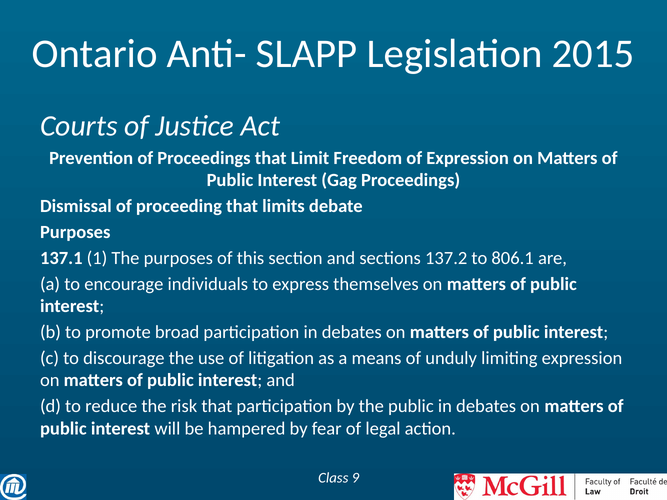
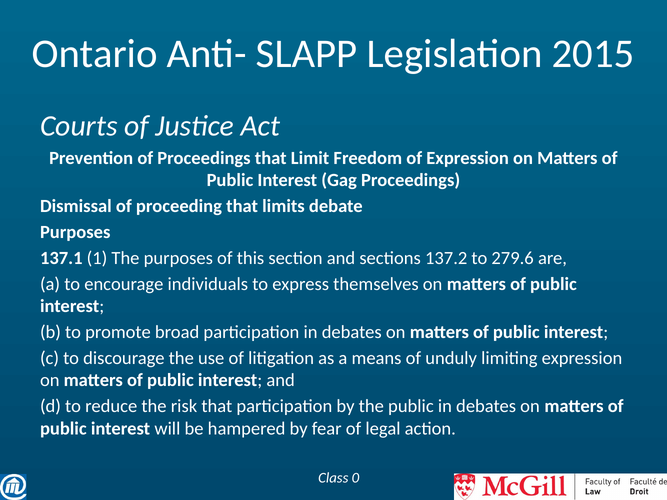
806.1: 806.1 -> 279.6
9: 9 -> 0
